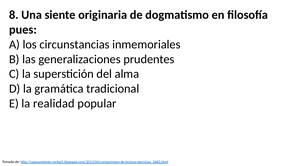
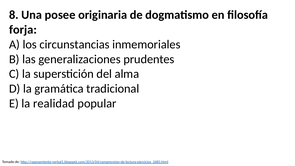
siente: siente -> posee
pues: pues -> forja
